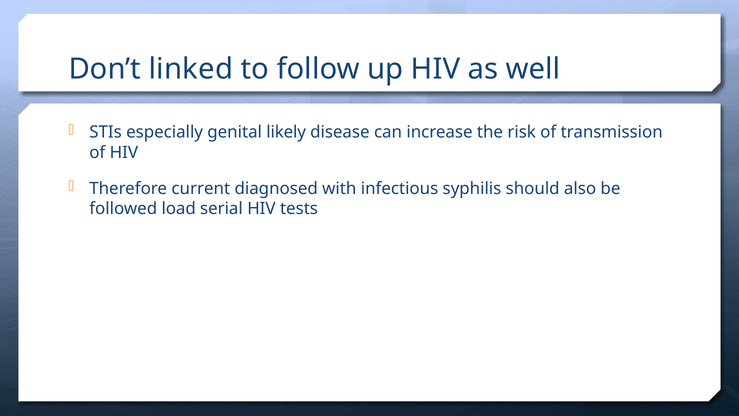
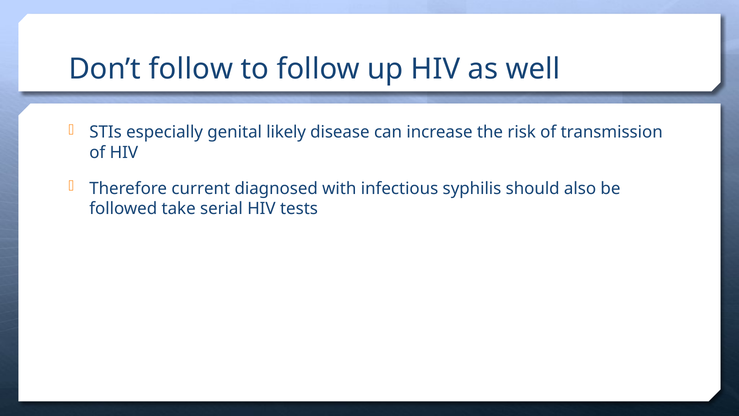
Don’t linked: linked -> follow
load: load -> take
